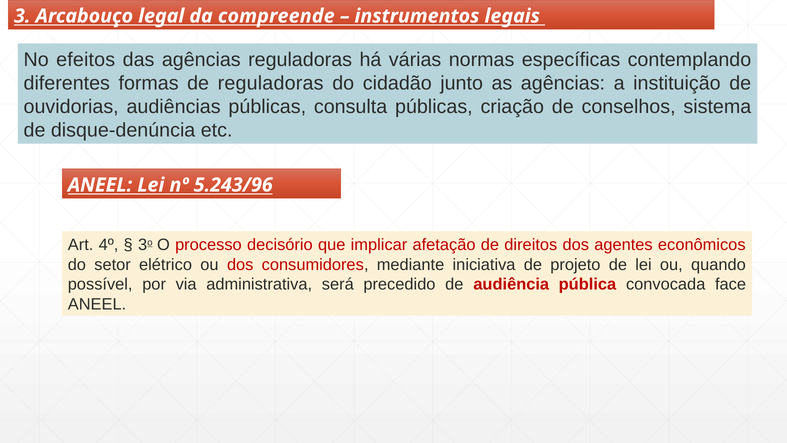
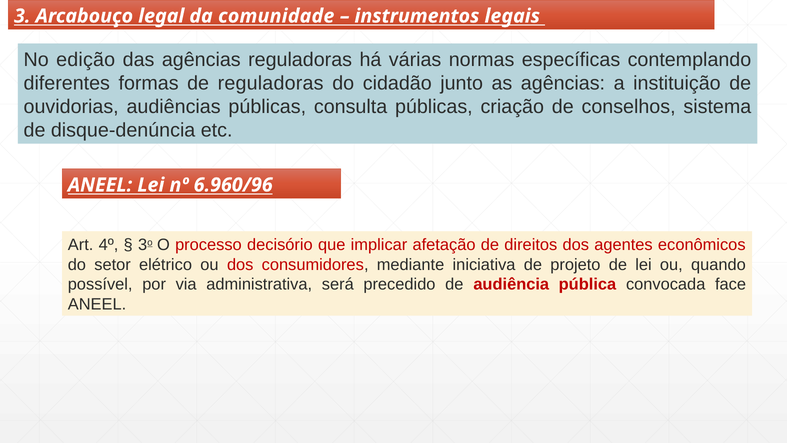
compreende: compreende -> comunidade
efeitos: efeitos -> edição
5.243/96: 5.243/96 -> 6.960/96
